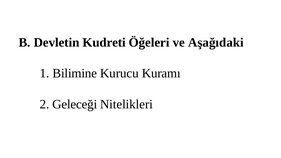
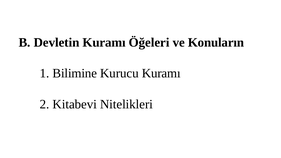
Devletin Kudreti: Kudreti -> Kuramı
Aşağıdaki: Aşağıdaki -> Konuların
Geleceği: Geleceği -> Kitabevi
